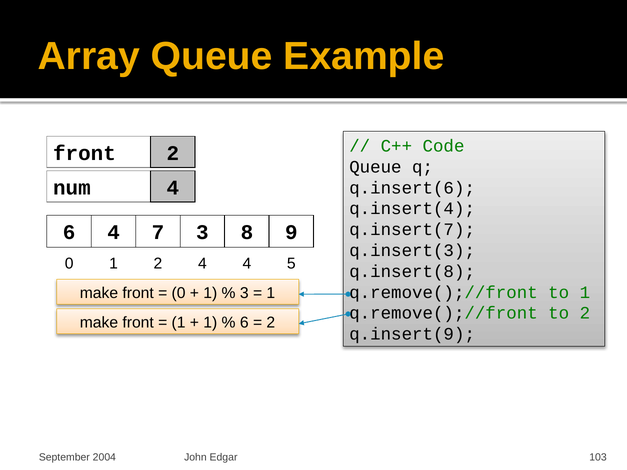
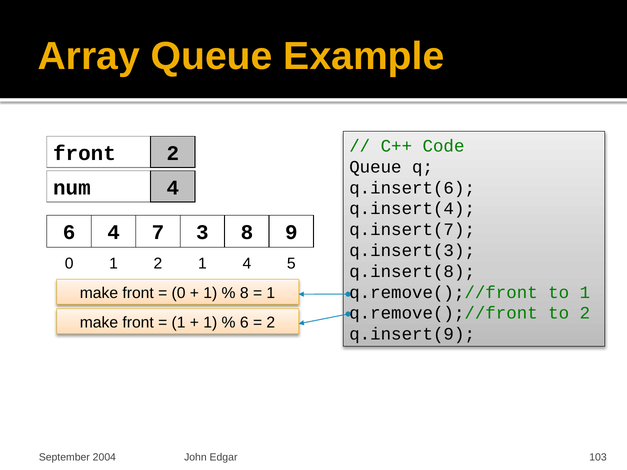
2 4: 4 -> 1
3 at (244, 293): 3 -> 8
